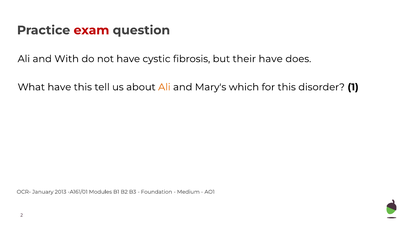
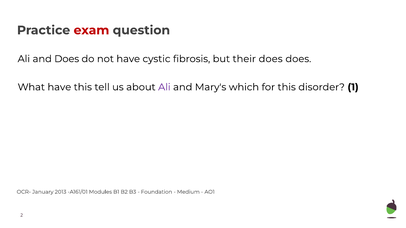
and With: With -> Does
their have: have -> does
Ali at (164, 87) colour: orange -> purple
